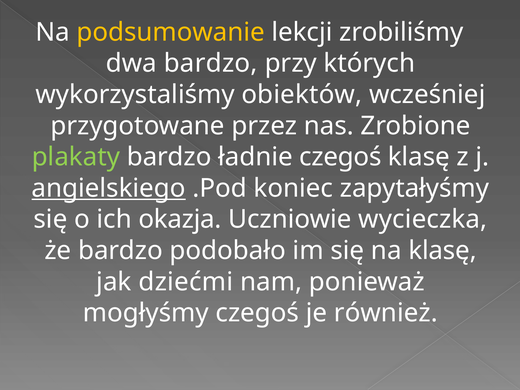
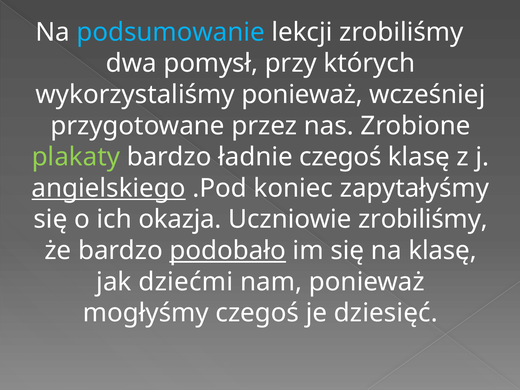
podsumowanie colour: yellow -> light blue
dwa bardzo: bardzo -> pomysł
wykorzystaliśmy obiektów: obiektów -> ponieważ
Uczniowie wycieczka: wycieczka -> zrobiliśmy
podobało underline: none -> present
również: również -> dziesięć
